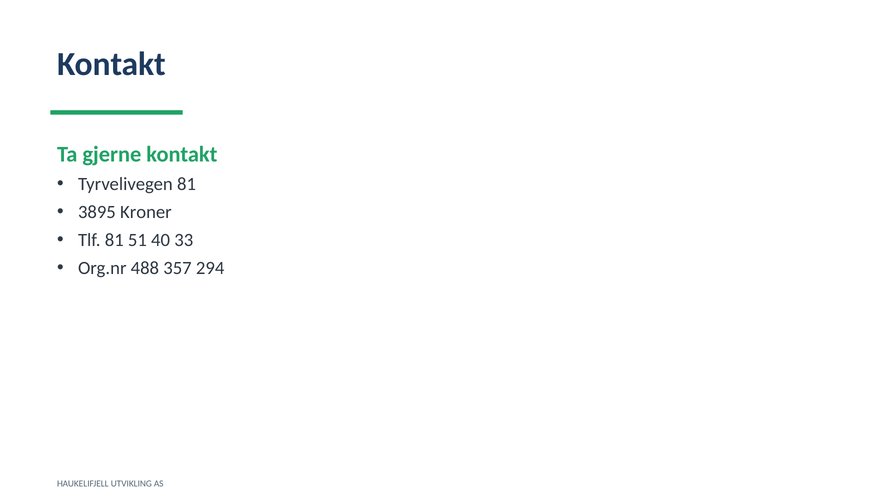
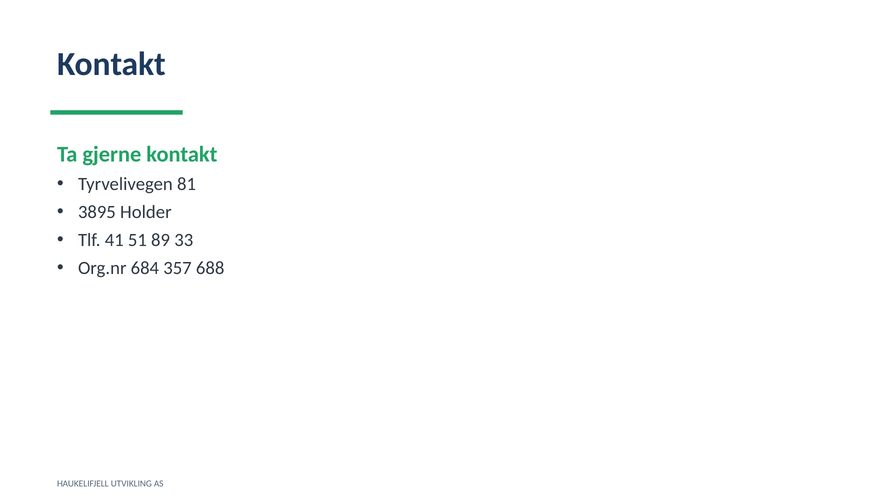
Kroner: Kroner -> Holder
Tlf 81: 81 -> 41
40: 40 -> 89
488: 488 -> 684
294: 294 -> 688
